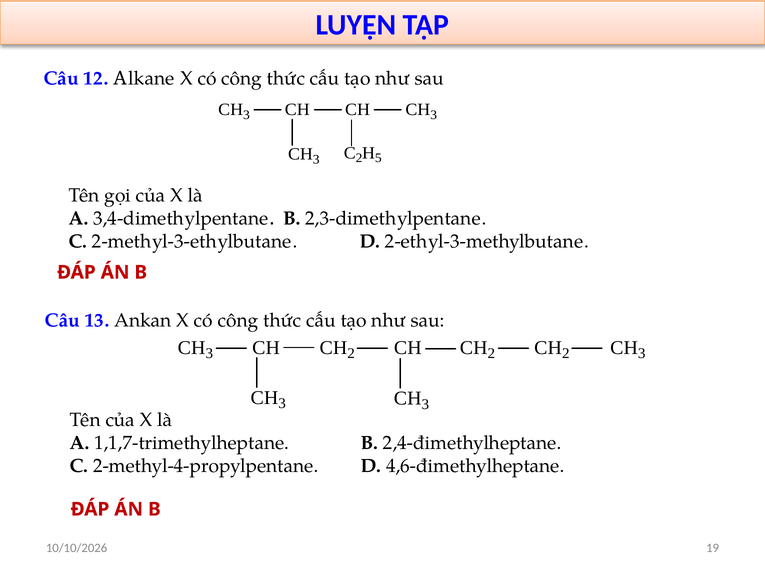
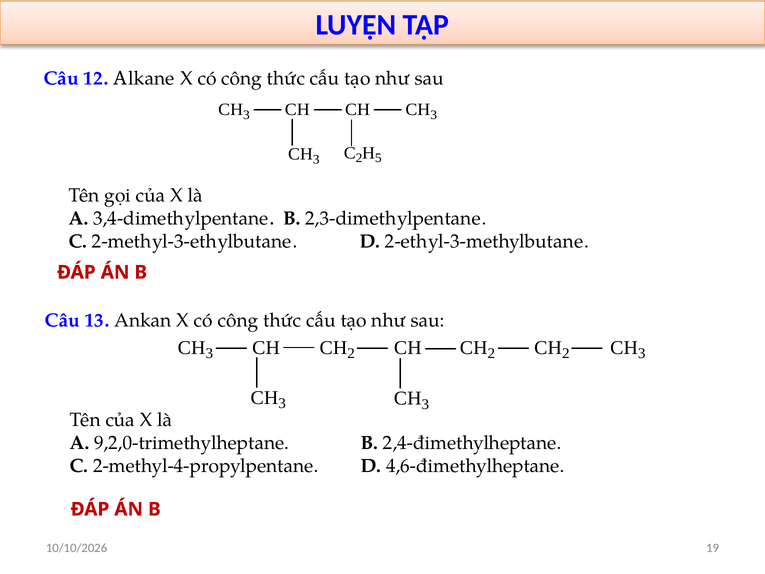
1,1,7-trimethylheptane: 1,1,7-trimethylheptane -> 9,2,0-trimethylheptane
